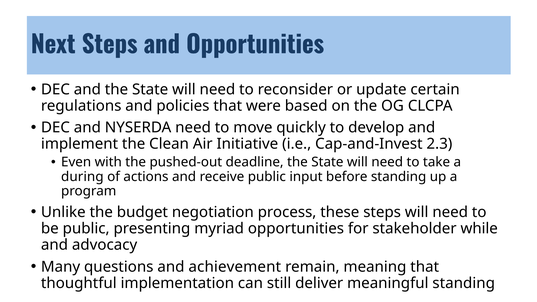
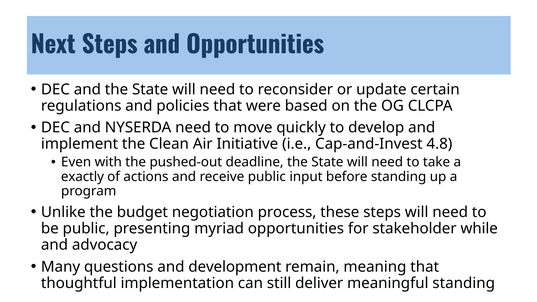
2.3: 2.3 -> 4.8
during: during -> exactly
achievement: achievement -> development
